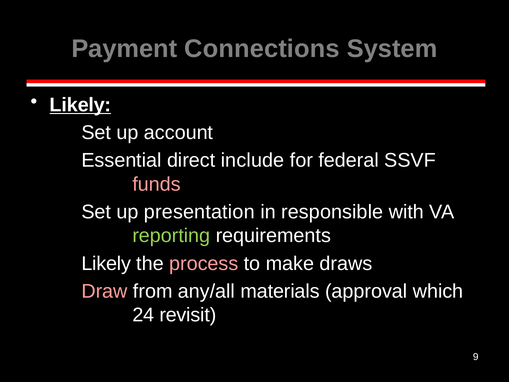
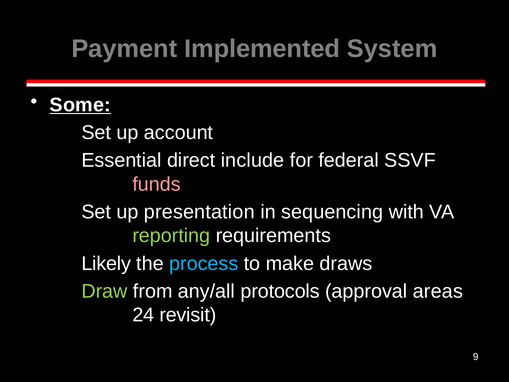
Connections: Connections -> Implemented
Likely at (80, 105): Likely -> Some
responsible: responsible -> sequencing
process colour: pink -> light blue
Draw colour: pink -> light green
materials: materials -> protocols
which: which -> areas
